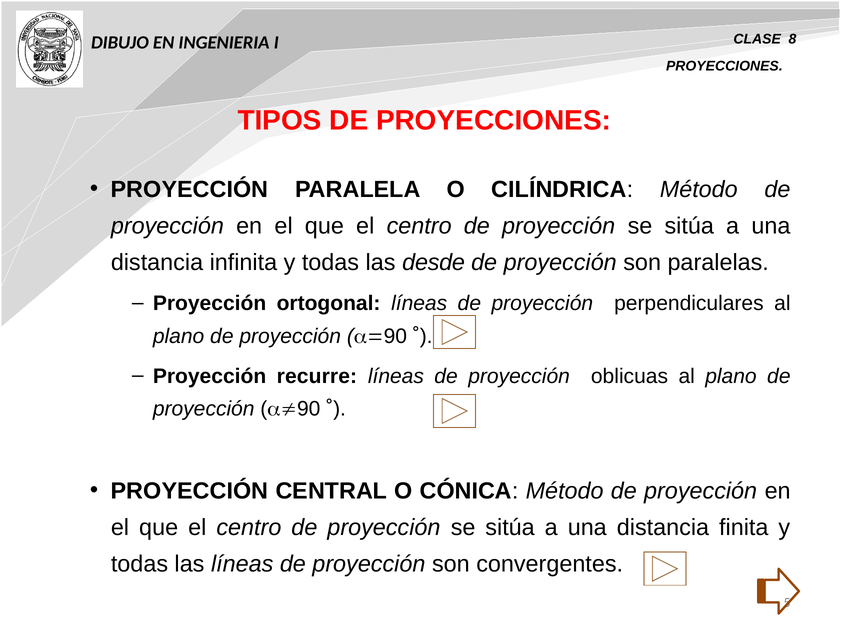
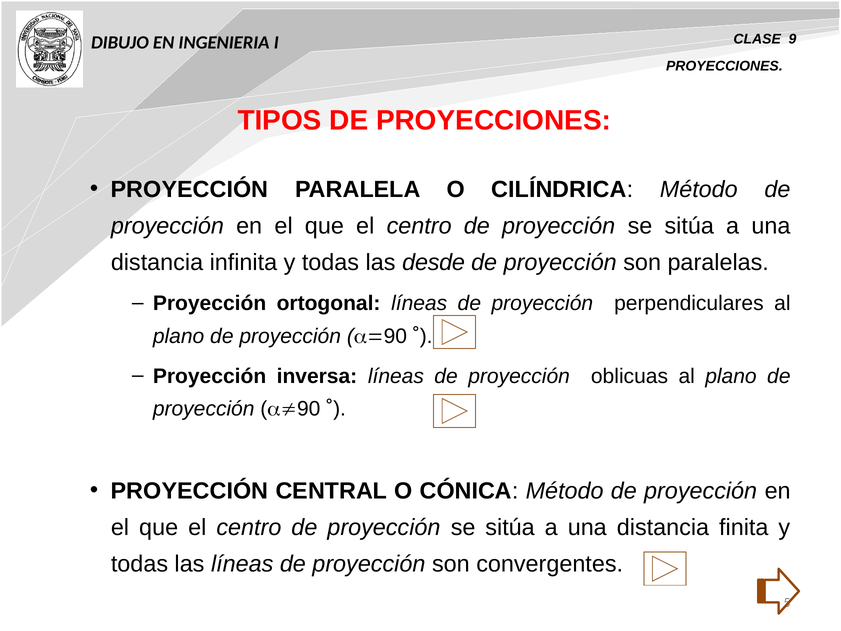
8: 8 -> 9
recurre: recurre -> inversa
